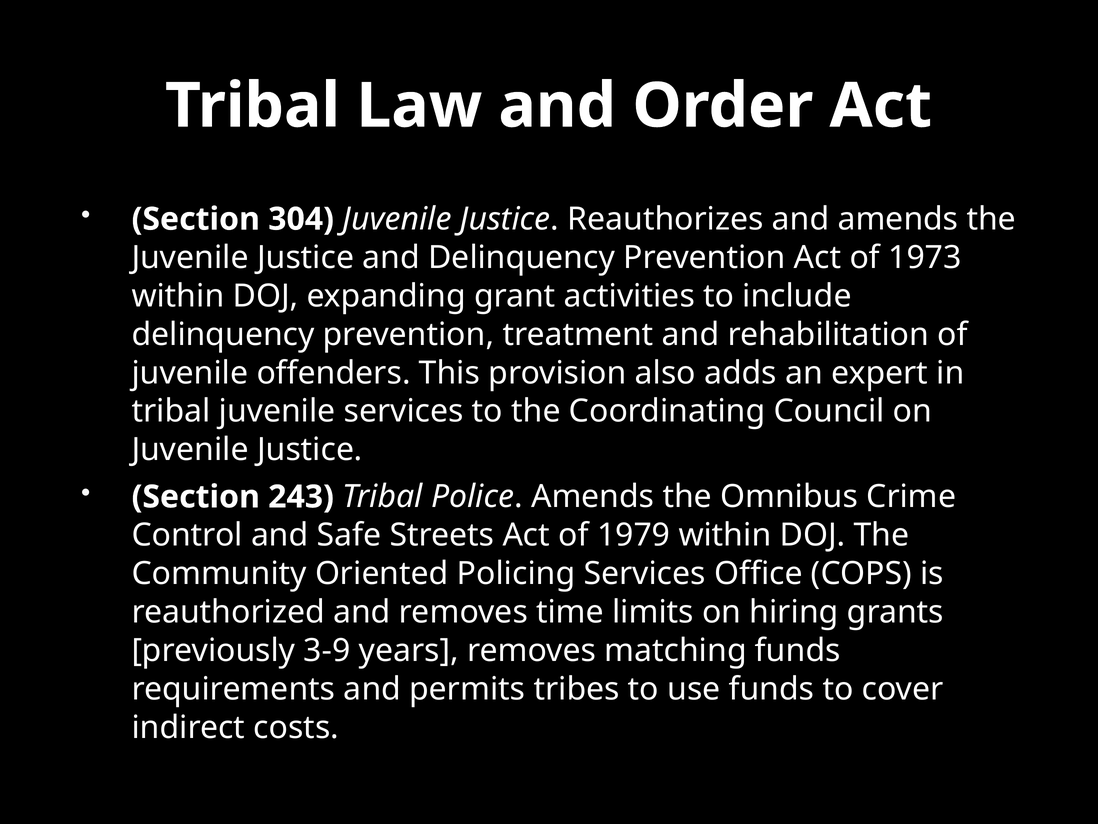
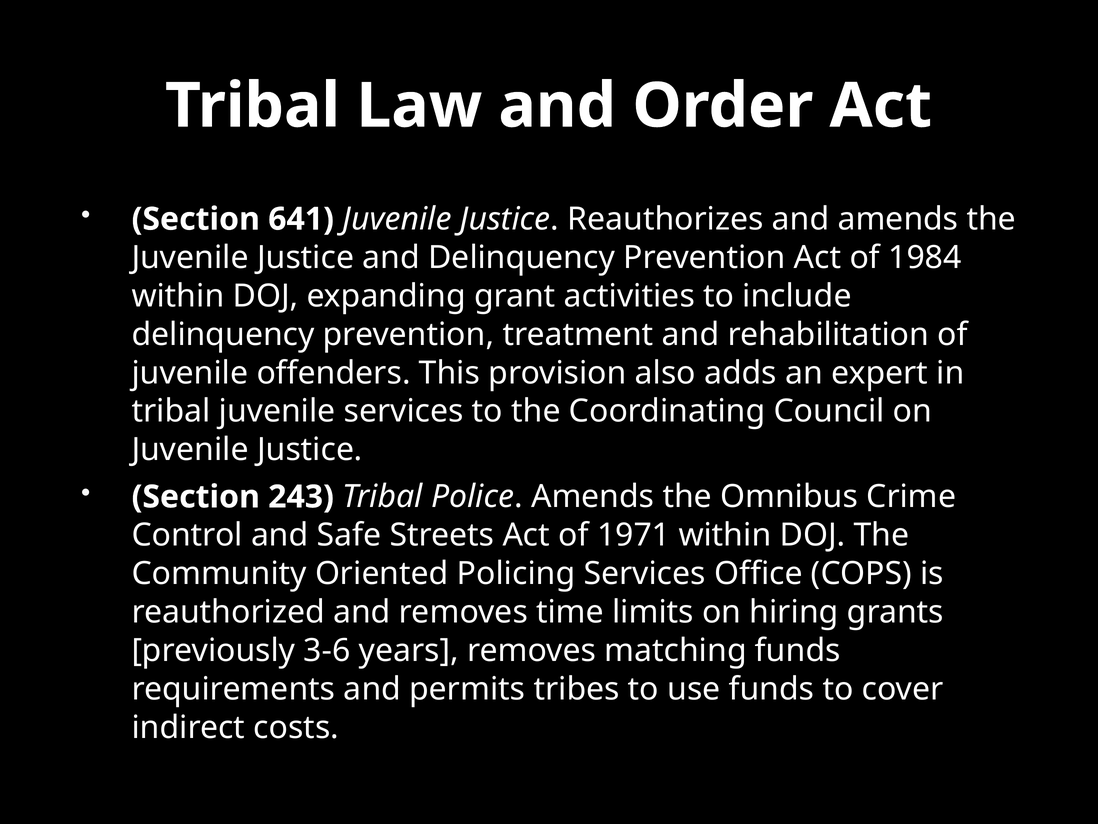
304: 304 -> 641
1973: 1973 -> 1984
1979: 1979 -> 1971
3-9: 3-9 -> 3-6
